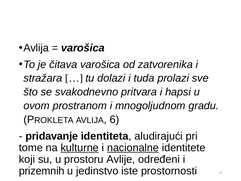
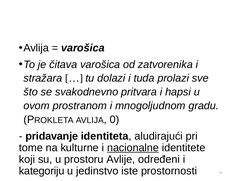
6: 6 -> 0
kulturne underline: present -> none
prizemnih: prizemnih -> kategoriju
